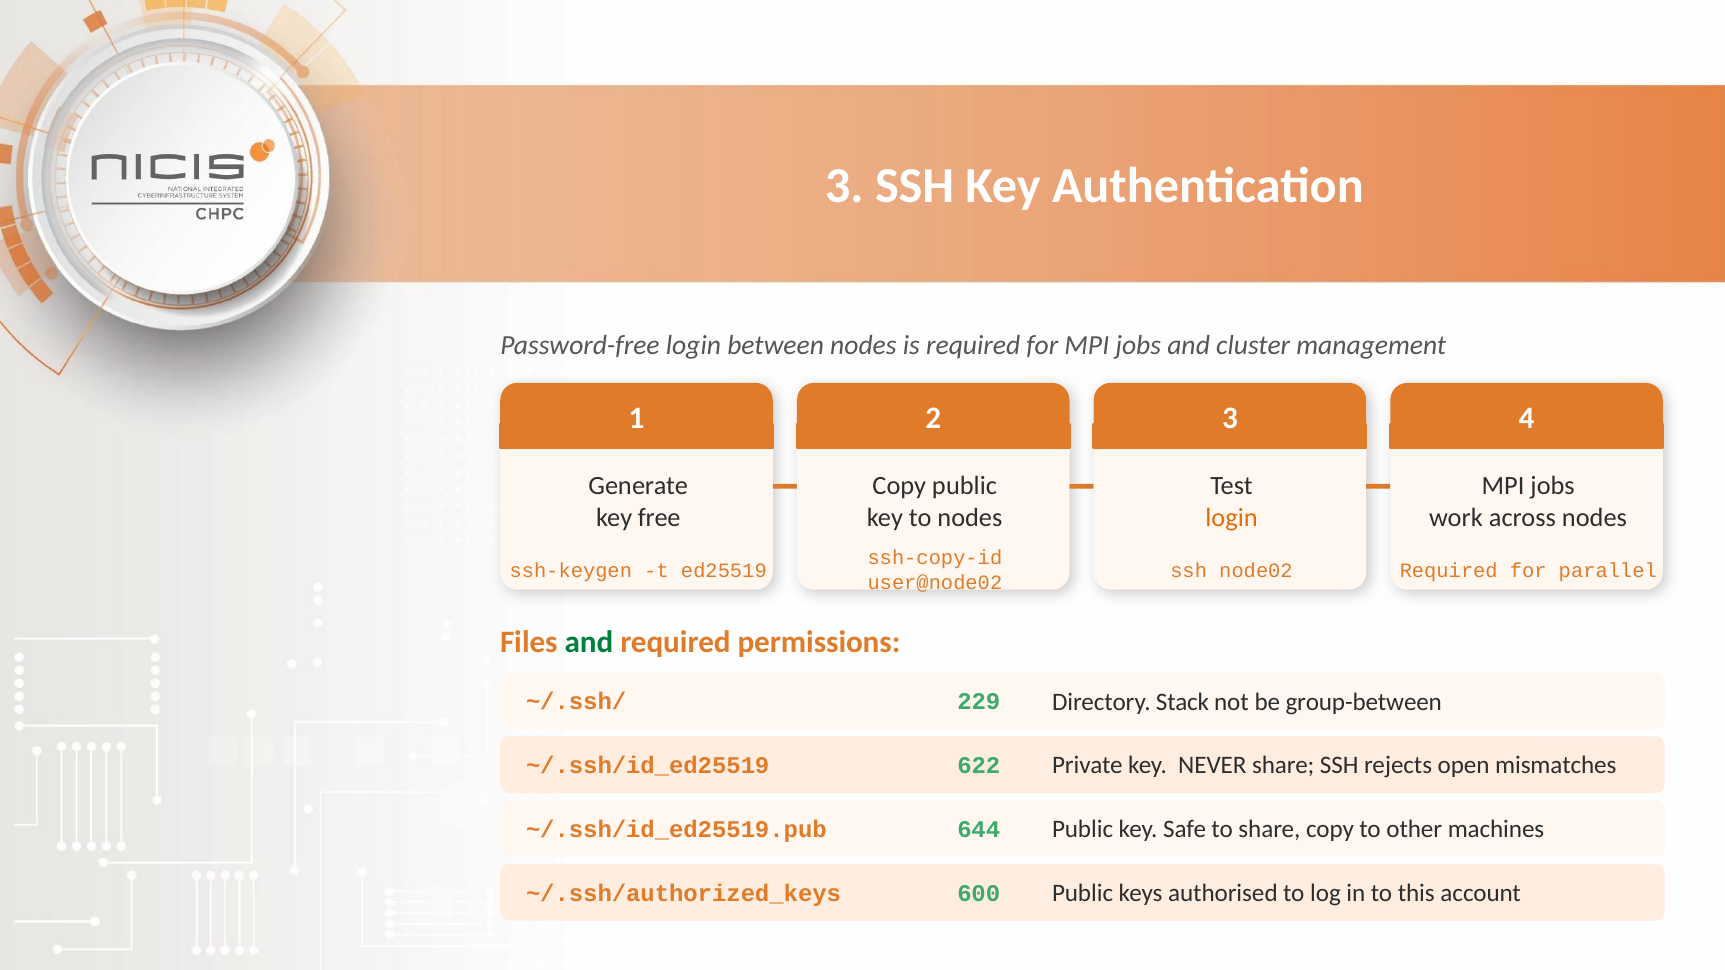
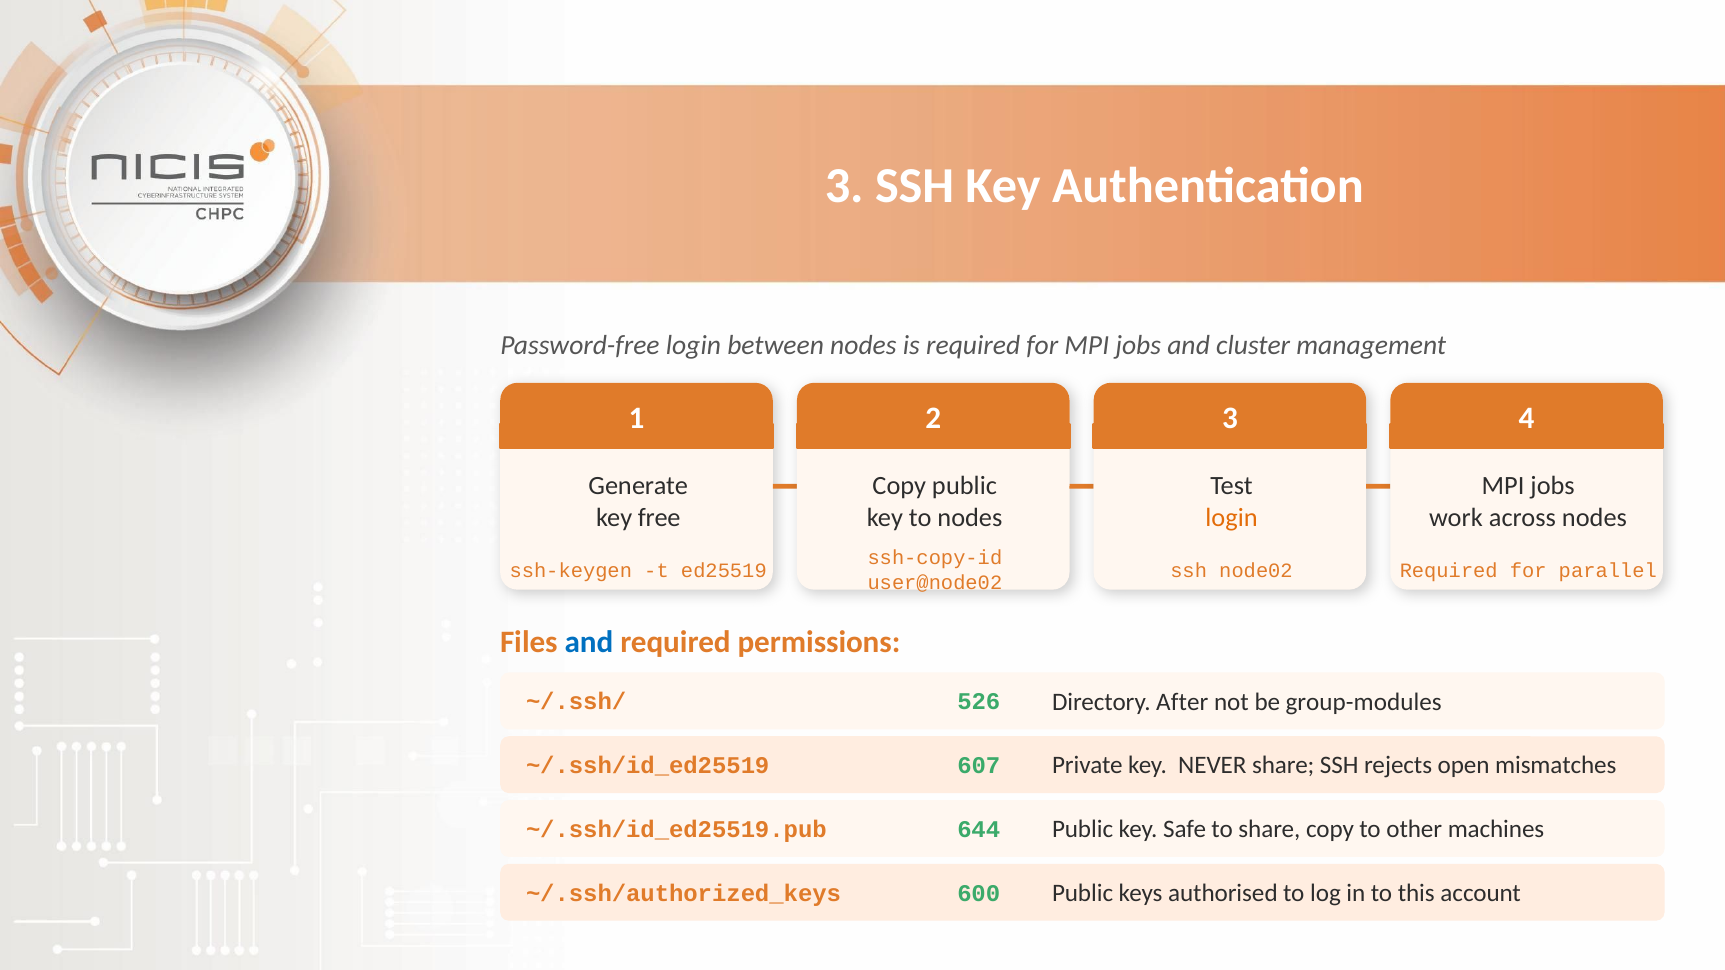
and at (589, 642) colour: green -> blue
229: 229 -> 526
Stack: Stack -> After
group-between: group-between -> group-modules
622: 622 -> 607
